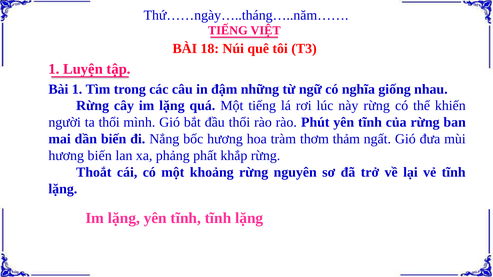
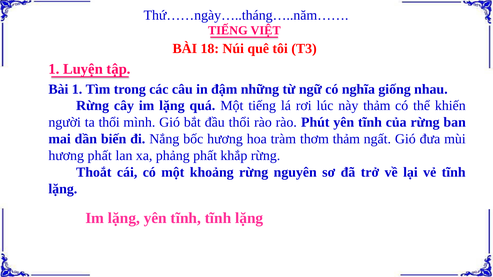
này rừng: rừng -> thảm
hương biến: biến -> phất
